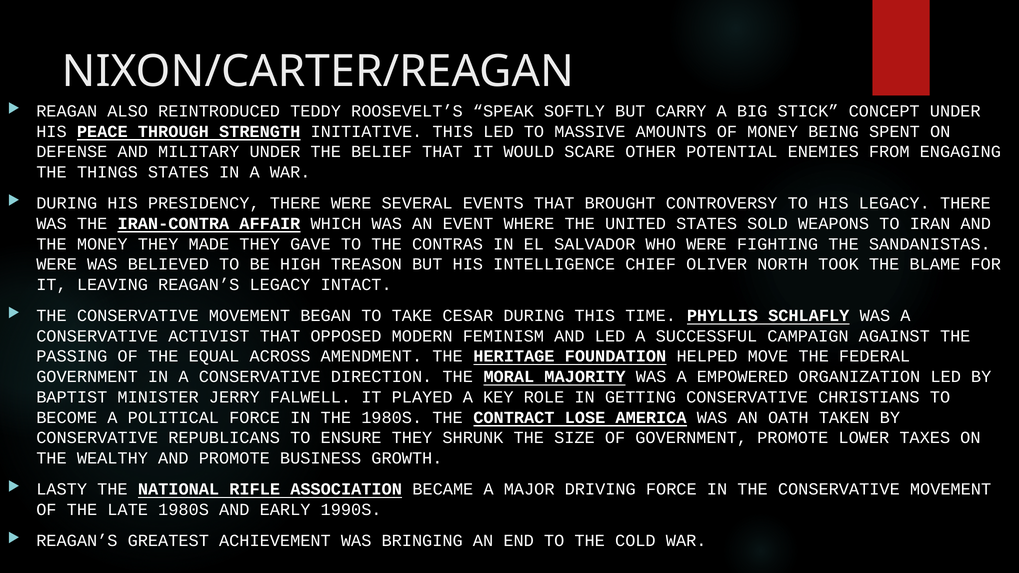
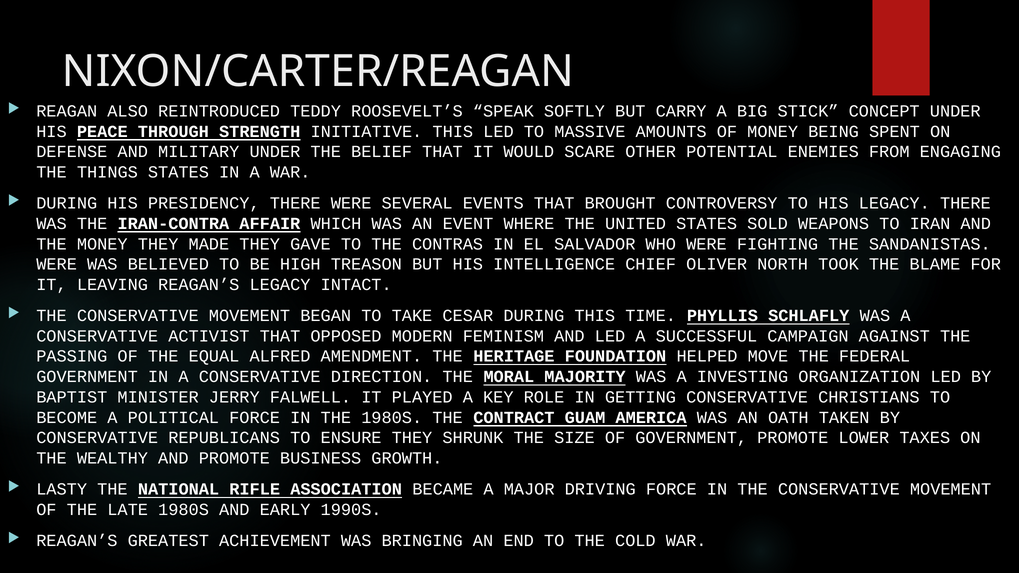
ACROSS: ACROSS -> ALFRED
EMPOWERED: EMPOWERED -> INVESTING
LOSE: LOSE -> GUAM
